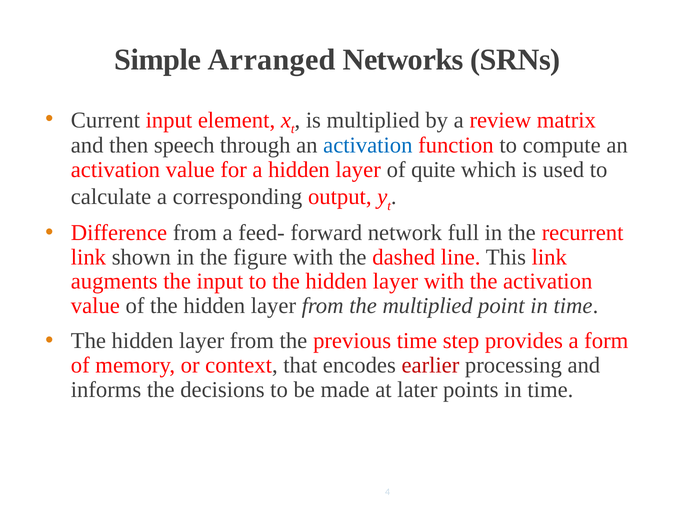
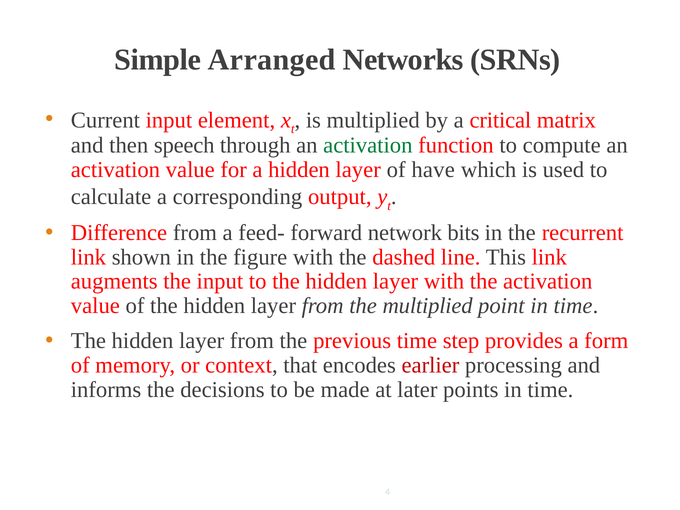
review: review -> critical
activation at (368, 145) colour: blue -> green
quite: quite -> have
full: full -> bits
